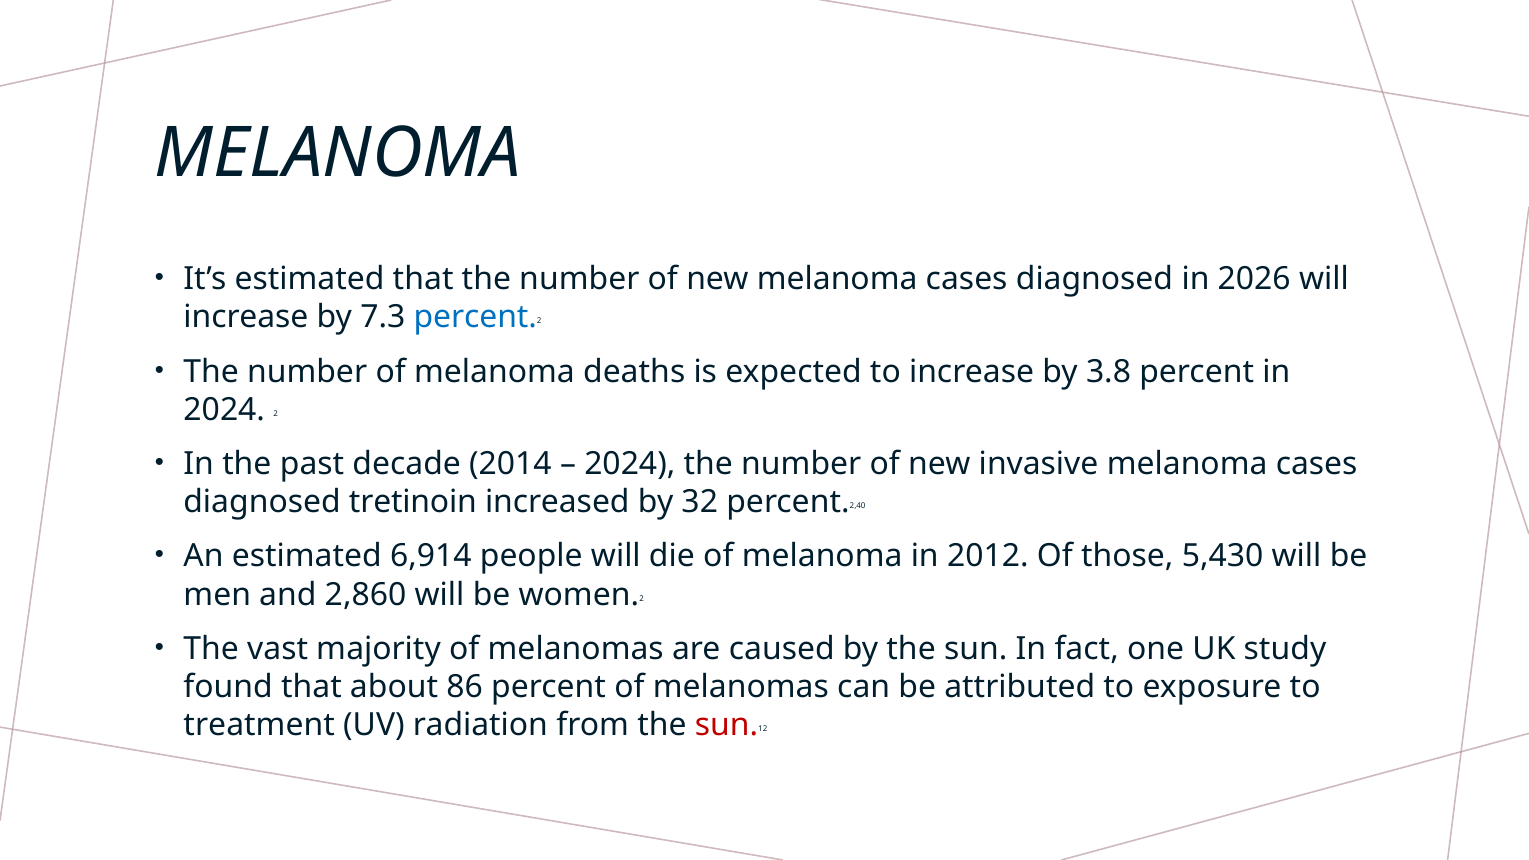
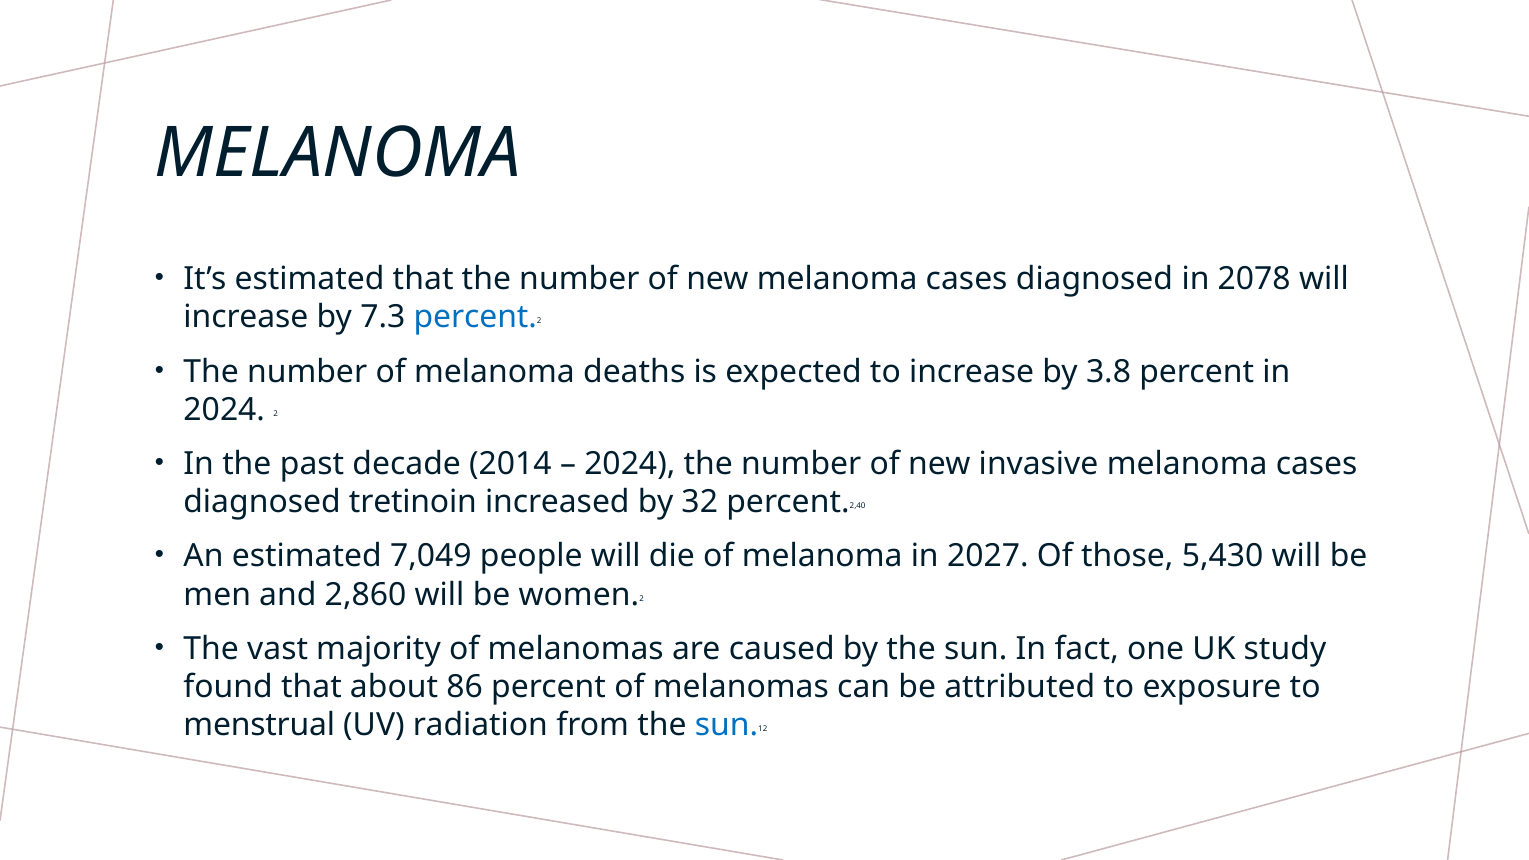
2026: 2026 -> 2078
6,914: 6,914 -> 7,049
2012: 2012 -> 2027
treatment: treatment -> menstrual
sun at (726, 725) colour: red -> blue
